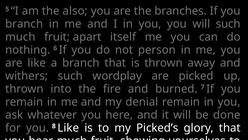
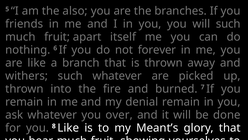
branch at (24, 24): branch -> friends
person: person -> forever
such wordplay: wordplay -> whatever
here: here -> over
Picked’s: Picked’s -> Meant’s
